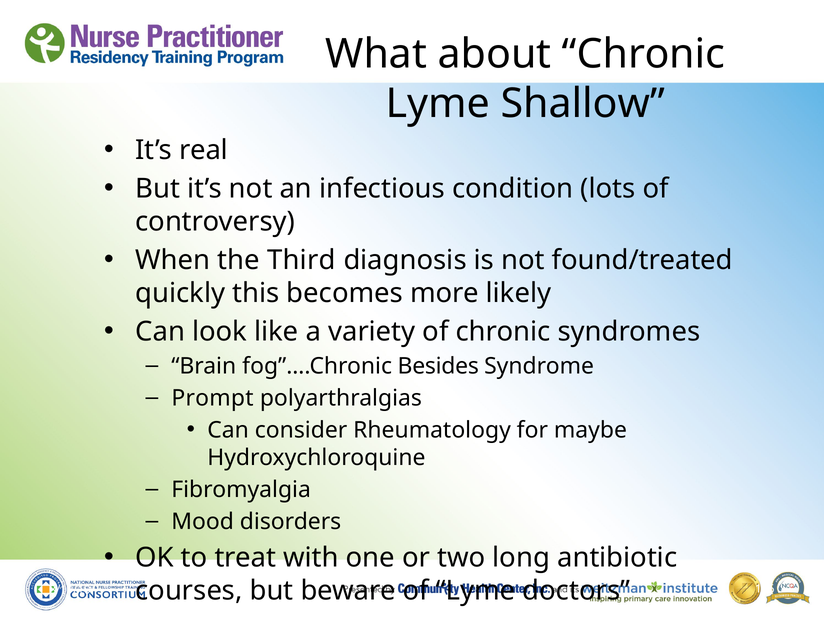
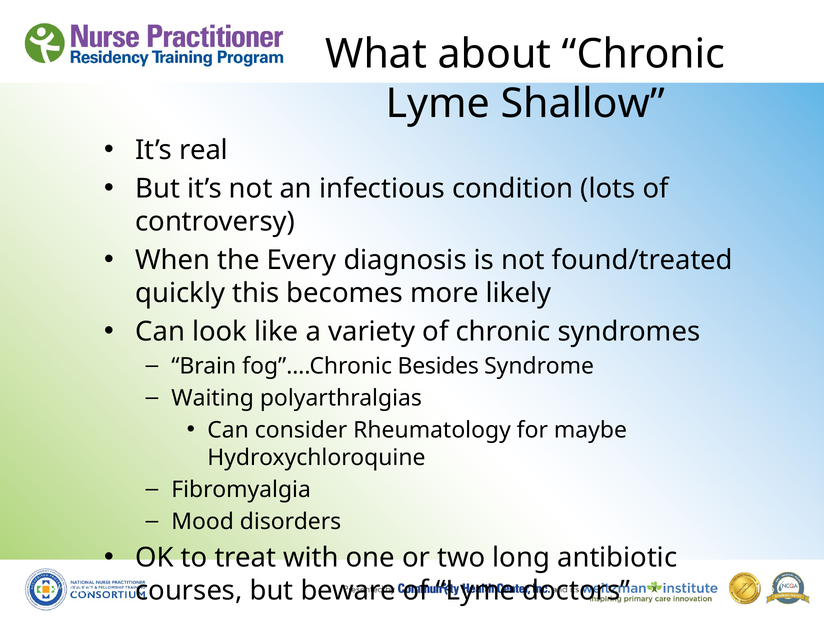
Third: Third -> Every
Prompt: Prompt -> Waiting
